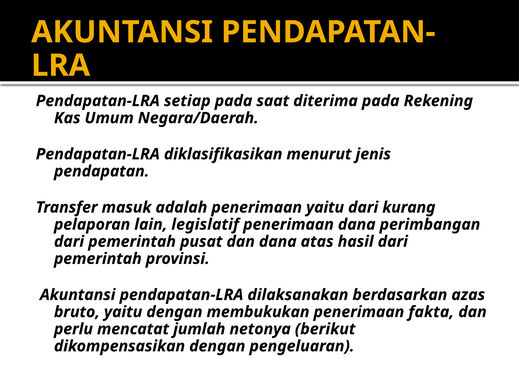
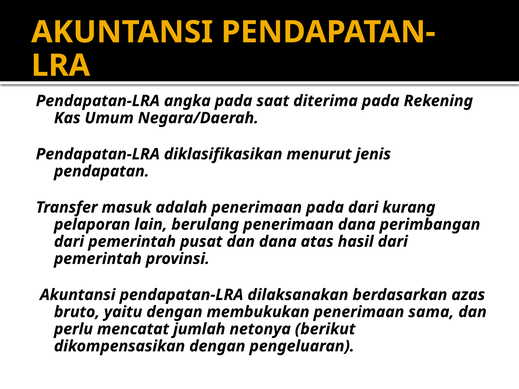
setiap: setiap -> angka
penerimaan yaitu: yaitu -> pada
legislatif: legislatif -> berulang
fakta: fakta -> sama
